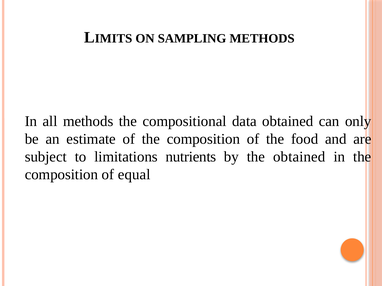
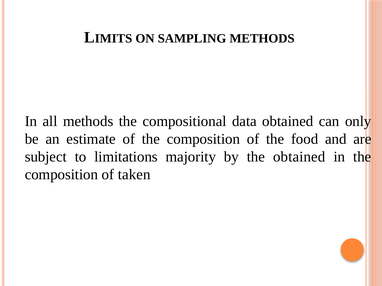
nutrients: nutrients -> majority
equal: equal -> taken
